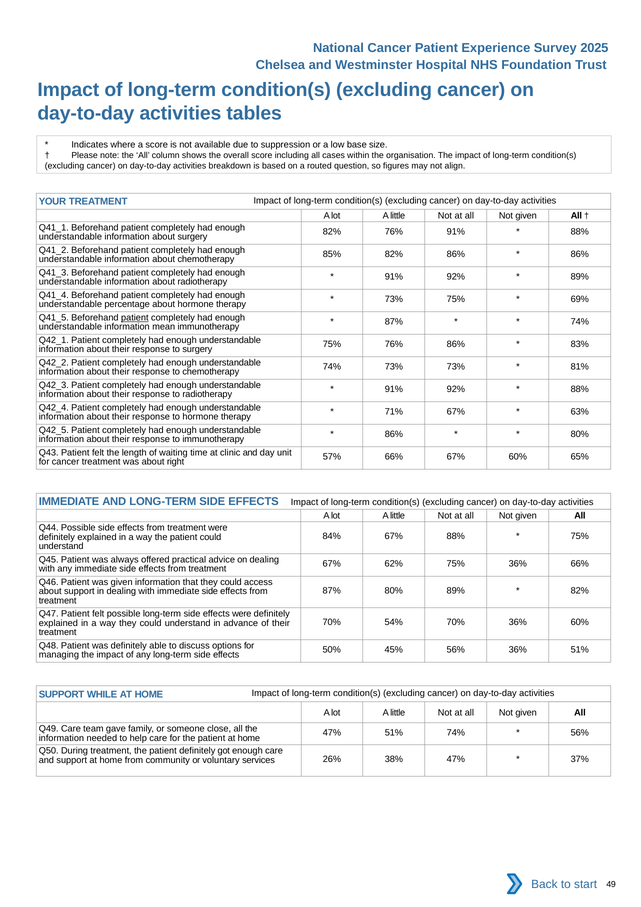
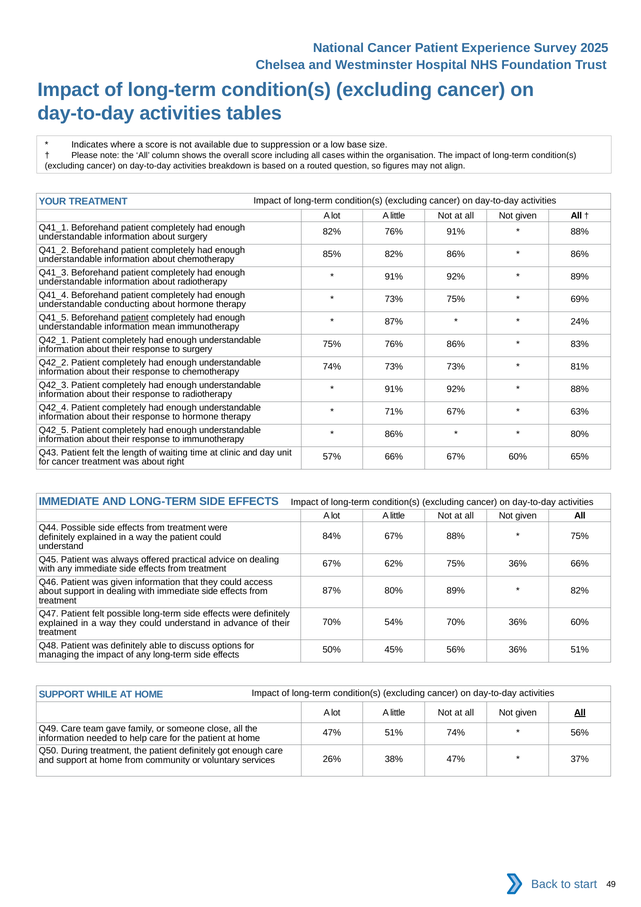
percentage: percentage -> conducting
74% at (580, 322): 74% -> 24%
All at (580, 713) underline: none -> present
